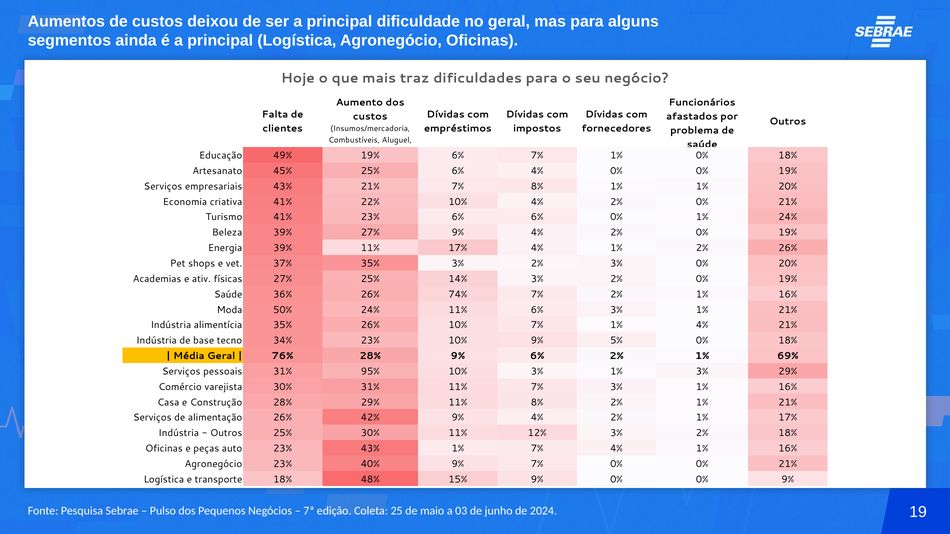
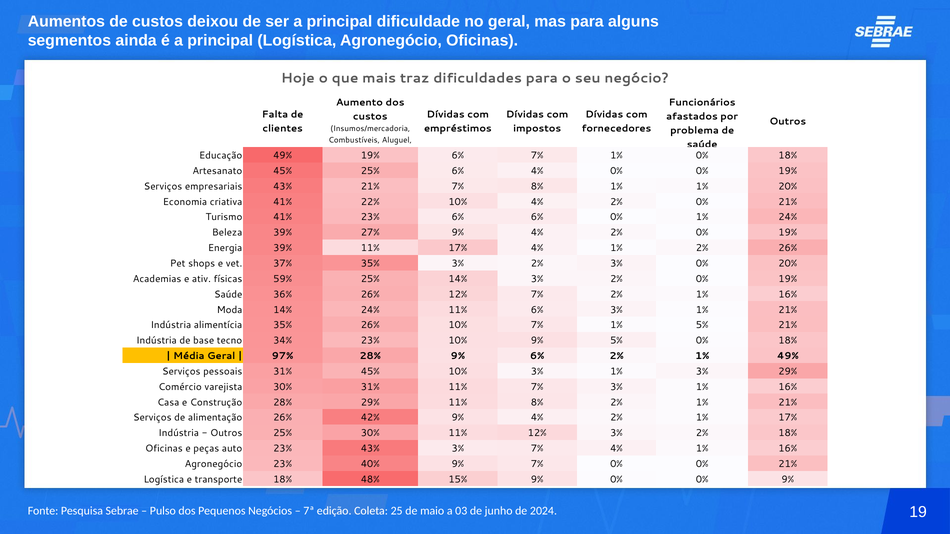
físicas 27%: 27% -> 59%
26% 74%: 74% -> 12%
Moda 50%: 50% -> 14%
1% 4%: 4% -> 5%
76%: 76% -> 97%
1% 69%: 69% -> 49%
31% 95%: 95% -> 45%
43% 1%: 1% -> 3%
